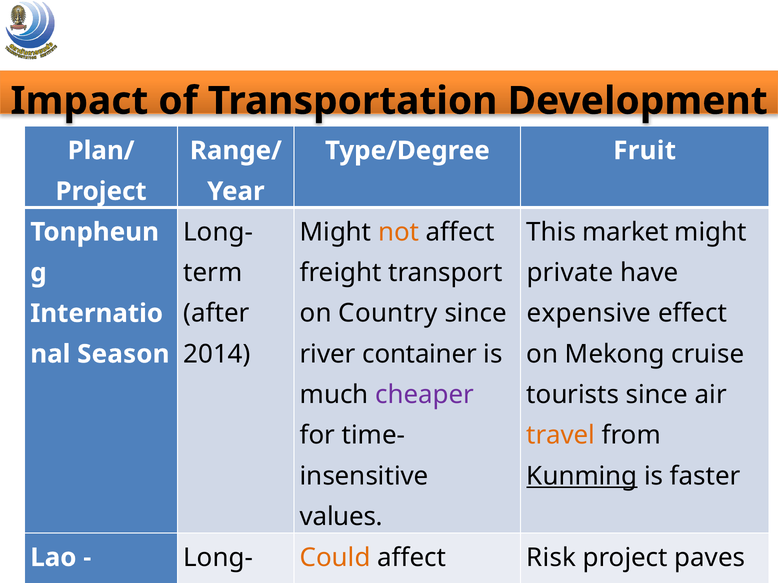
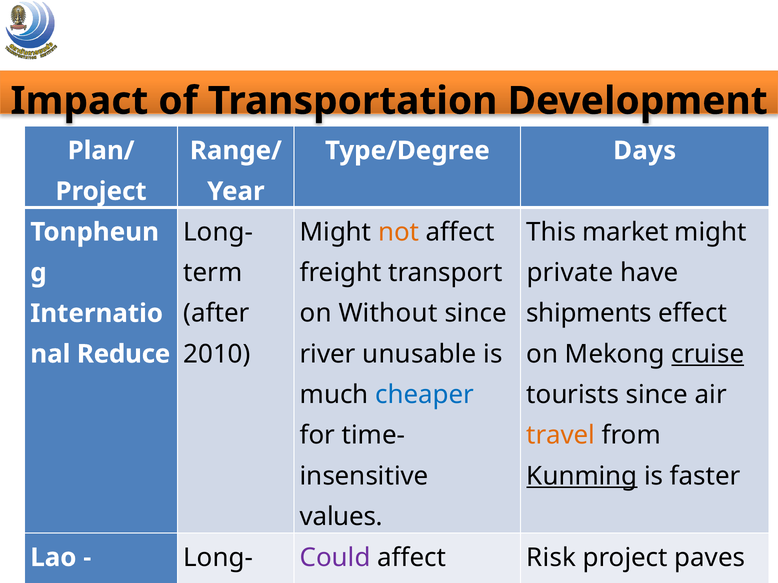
Fruit: Fruit -> Days
Country: Country -> Without
expensive: expensive -> shipments
2014: 2014 -> 2010
container: container -> unusable
cruise underline: none -> present
Season: Season -> Reduce
cheaper colour: purple -> blue
Could at (335, 558) colour: orange -> purple
